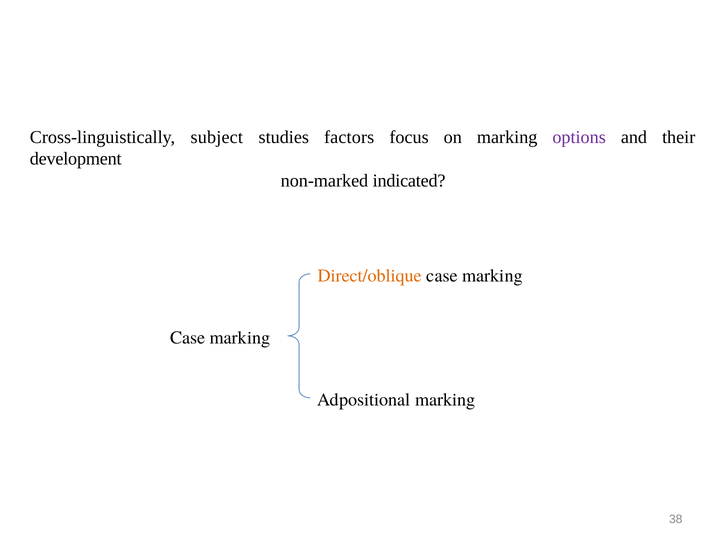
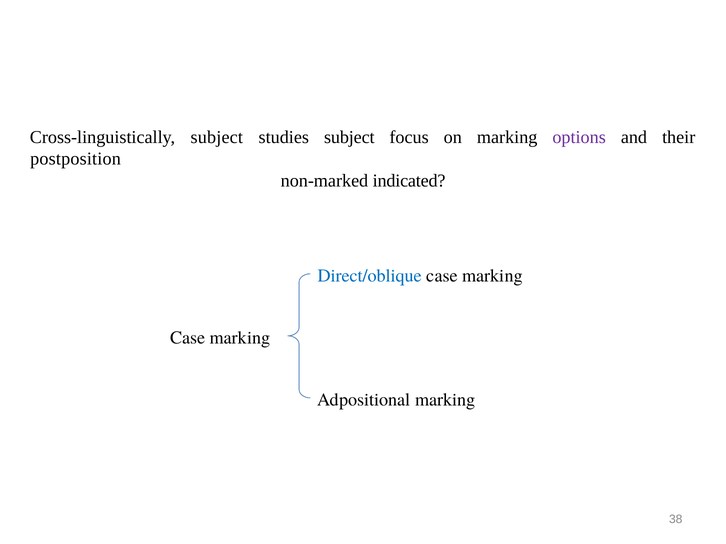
studies factors: factors -> subject
development: development -> postposition
Direct/oblique colour: orange -> blue
